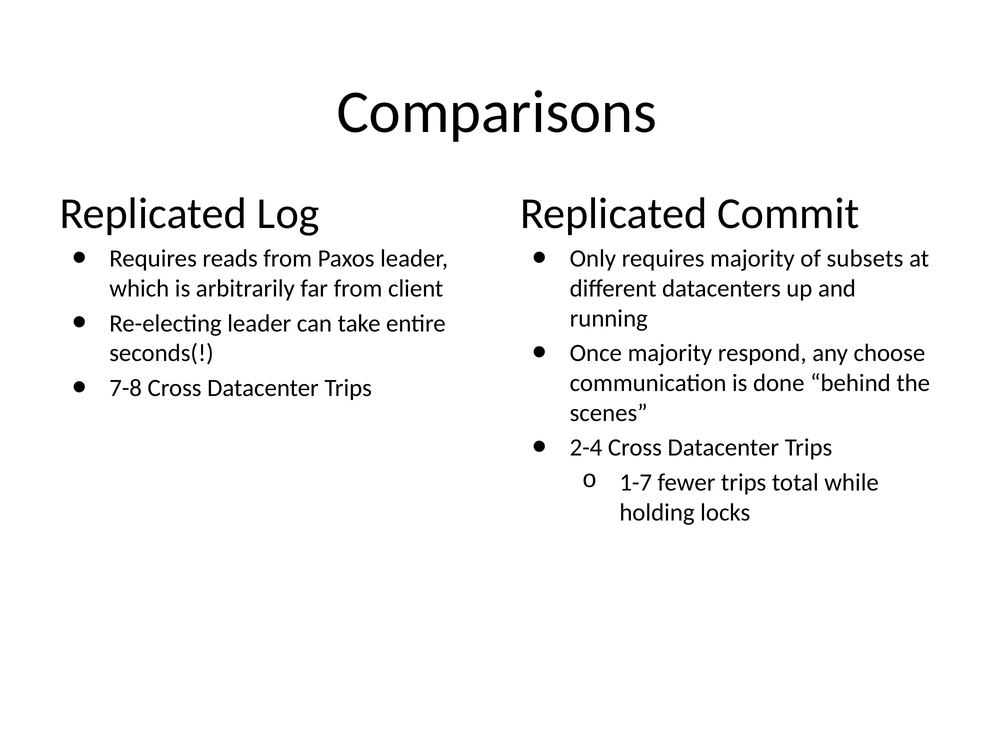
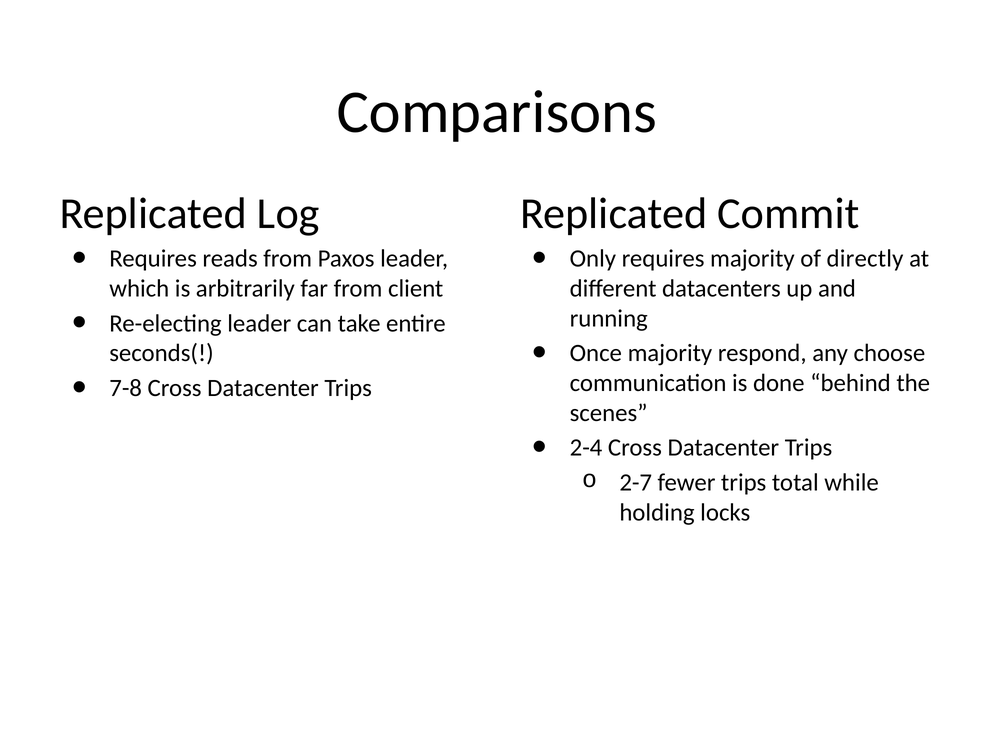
subsets: subsets -> directly
1-7: 1-7 -> 2-7
